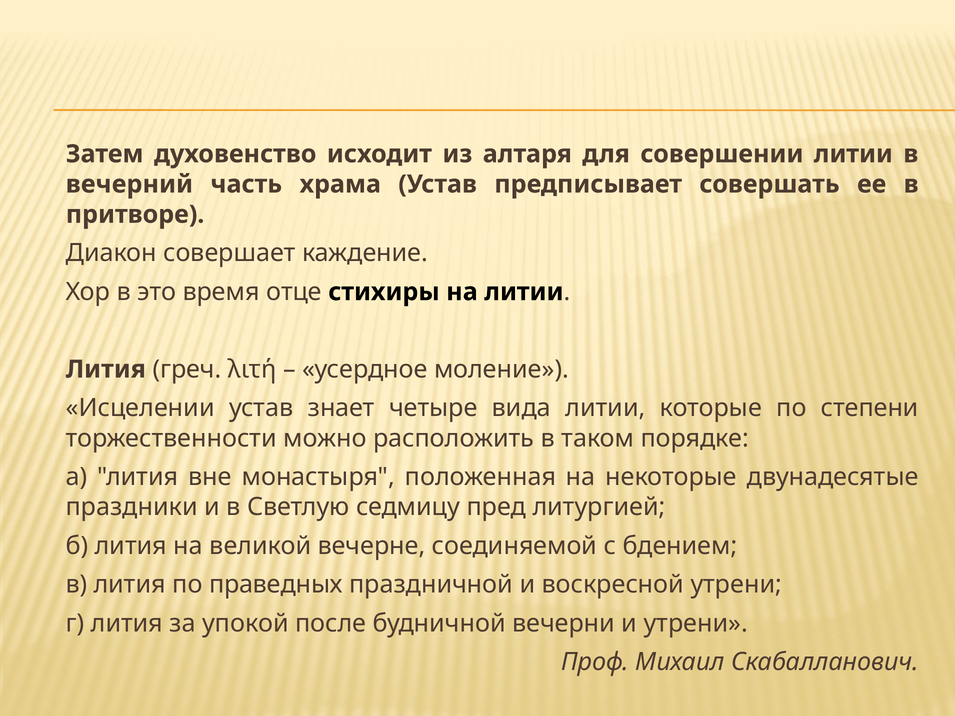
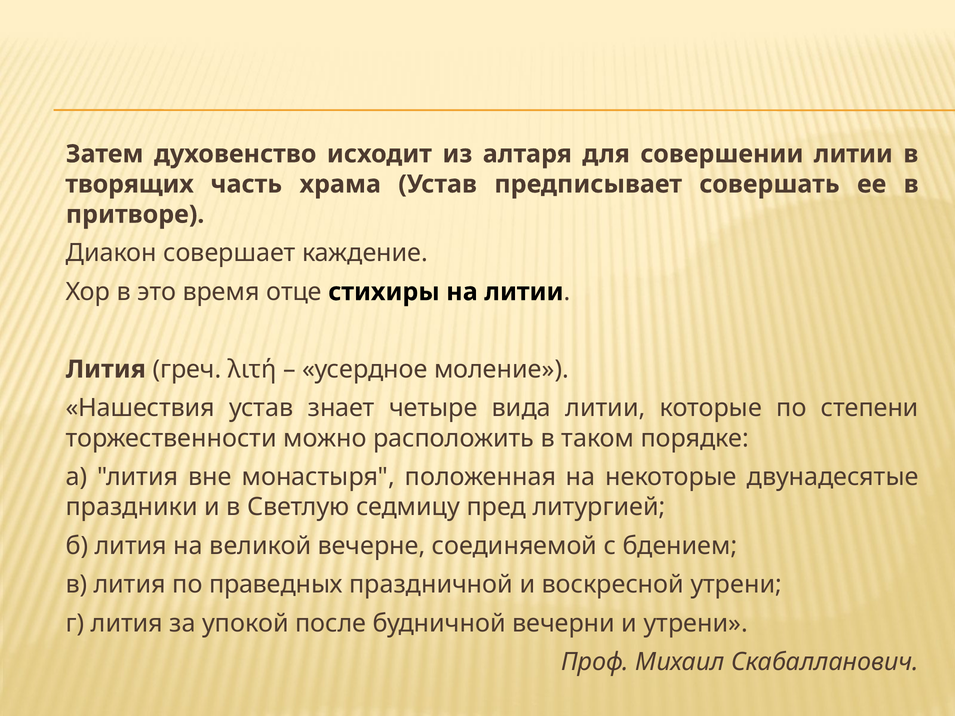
вечерний: вечерний -> творящих
Исцелении: Исцелении -> Нашествия
